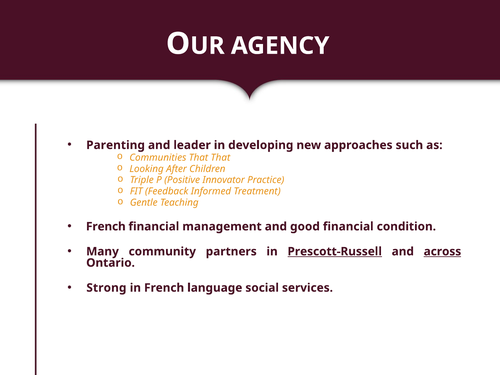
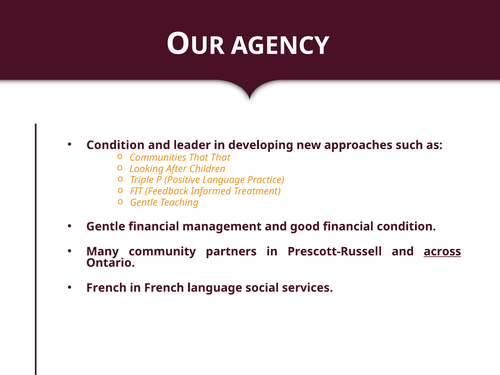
Parenting at (116, 145): Parenting -> Condition
Positive Innovator: Innovator -> Language
French at (106, 227): French -> Gentle
Prescott-Russell underline: present -> none
Strong at (106, 288): Strong -> French
